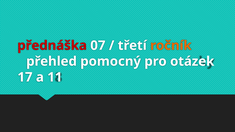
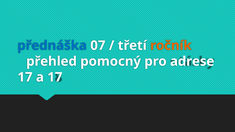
přednáška colour: red -> blue
otázek: otázek -> adrese
a 11: 11 -> 17
